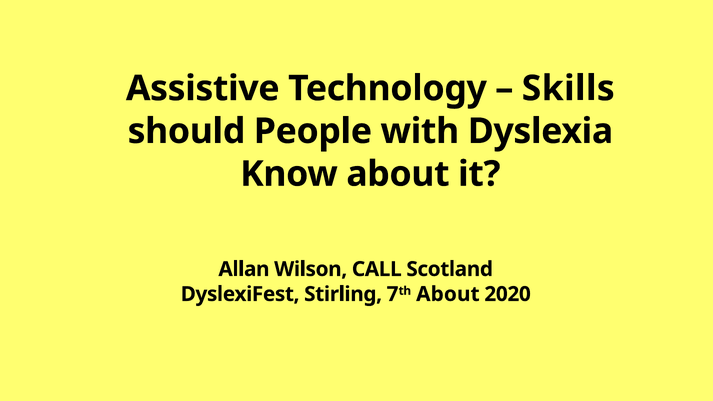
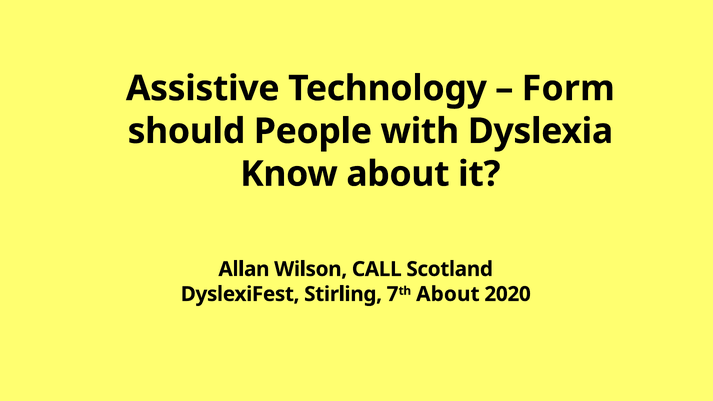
Skills: Skills -> Form
